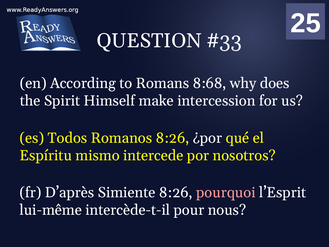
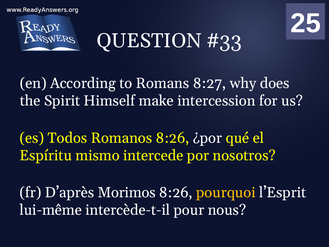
8:68: 8:68 -> 8:27
Simiente: Simiente -> Morimos
pourquoi colour: pink -> yellow
